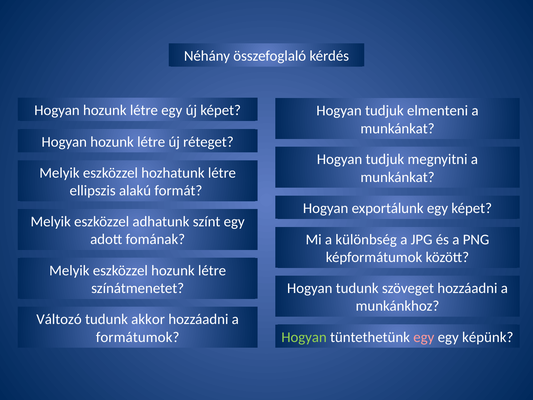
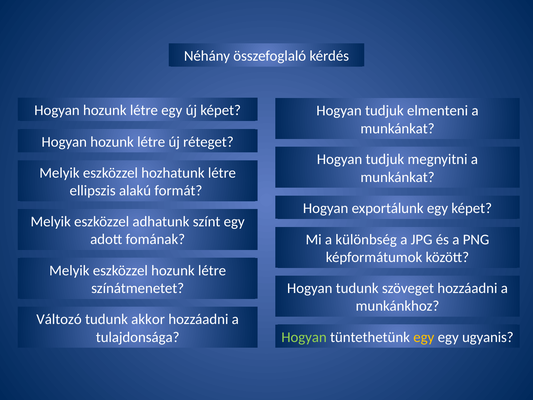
formátumok: formátumok -> tulajdonsága
egy at (424, 337) colour: pink -> yellow
képünk: képünk -> ugyanis
